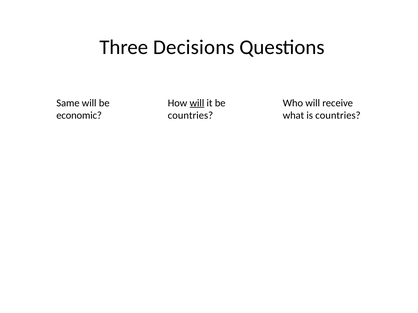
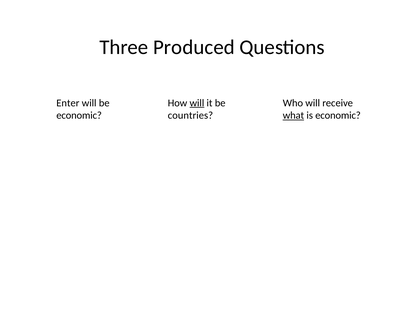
Decisions: Decisions -> Produced
Same: Same -> Enter
what underline: none -> present
is countries: countries -> economic
